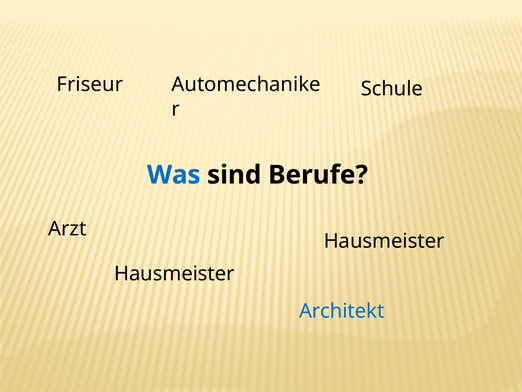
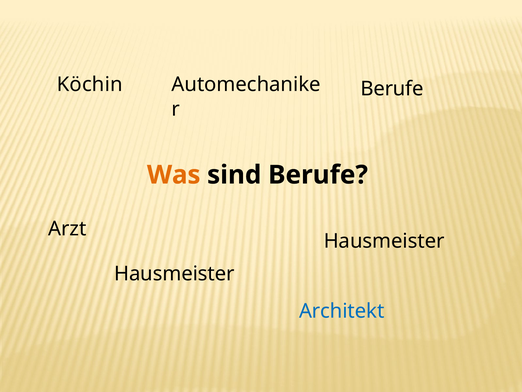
Friseur: Friseur -> Köchin
Schule at (392, 89): Schule -> Berufe
Was colour: blue -> orange
